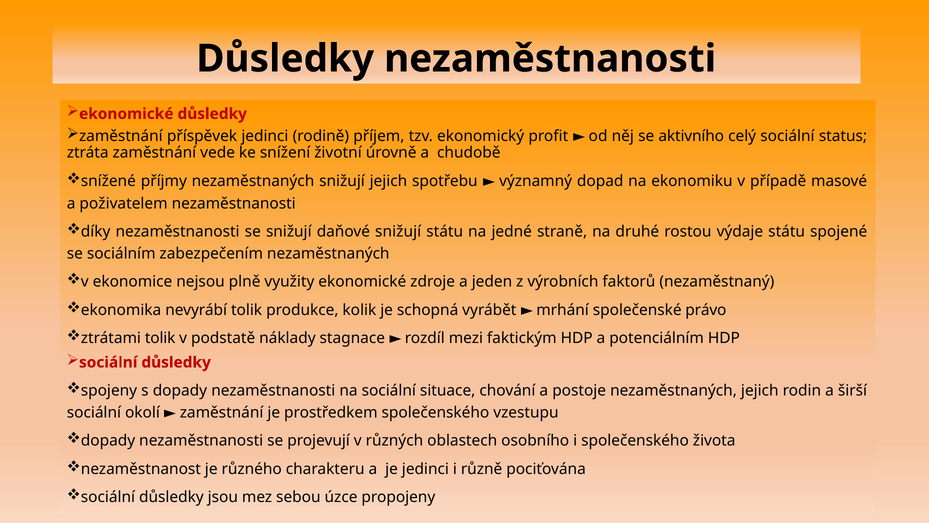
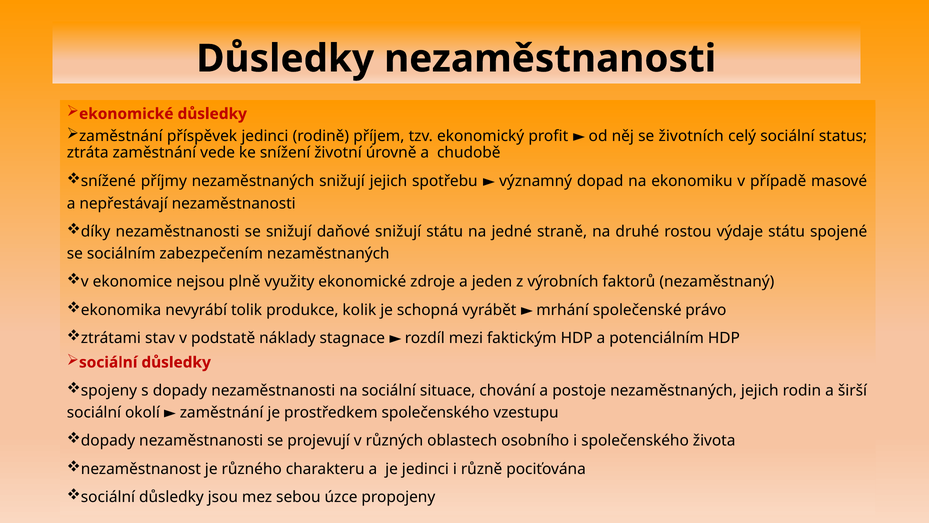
aktivního: aktivního -> životních
poživatelem: poživatelem -> nepřestávají
ztrátami tolik: tolik -> stav
